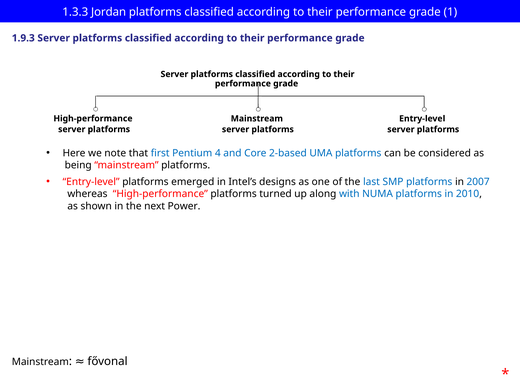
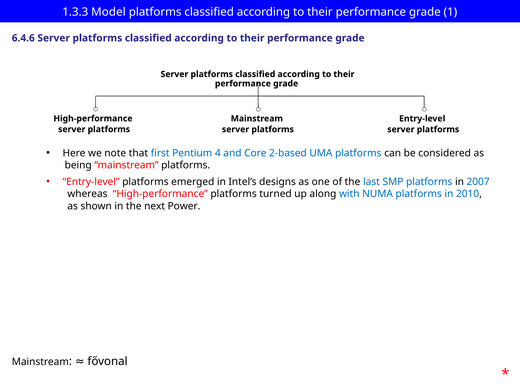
Jordan: Jordan -> Model
1.9.3: 1.9.3 -> 6.4.6
